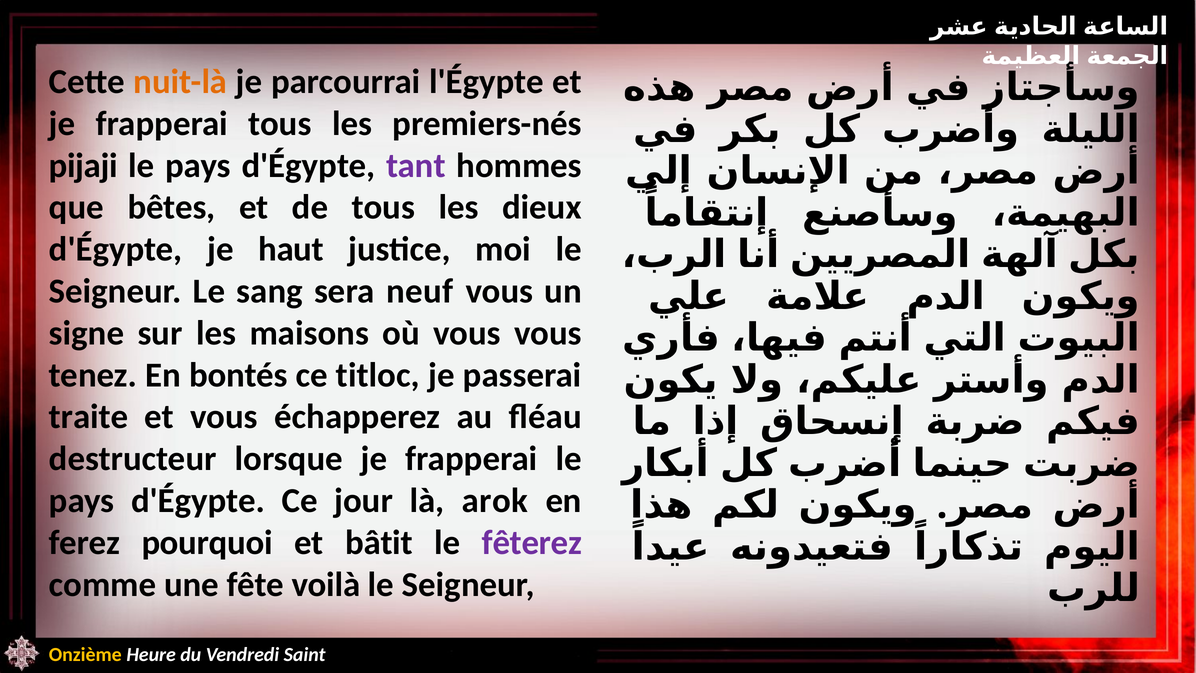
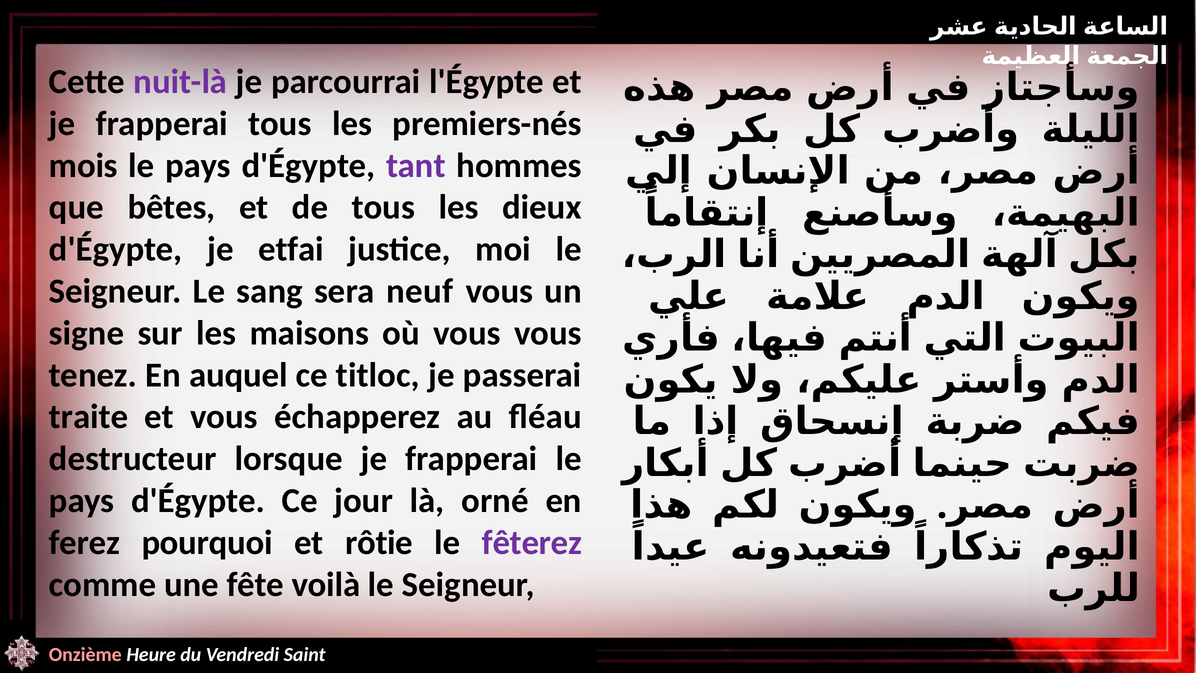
nuit-là colour: orange -> purple
pijaji: pijaji -> mois
haut: haut -> etfai
bontés: bontés -> auquel
arok: arok -> orné
bâtit: bâtit -> rôtie
Onzième colour: yellow -> pink
